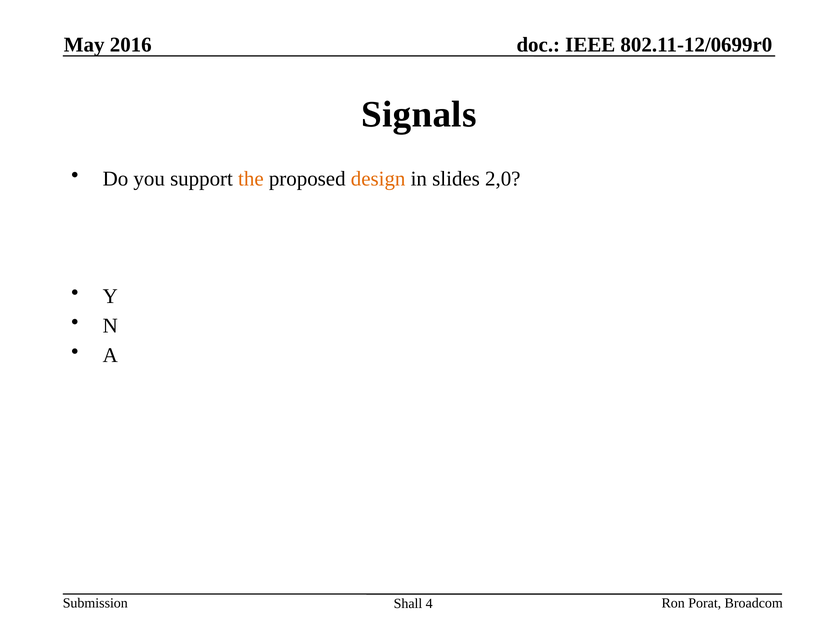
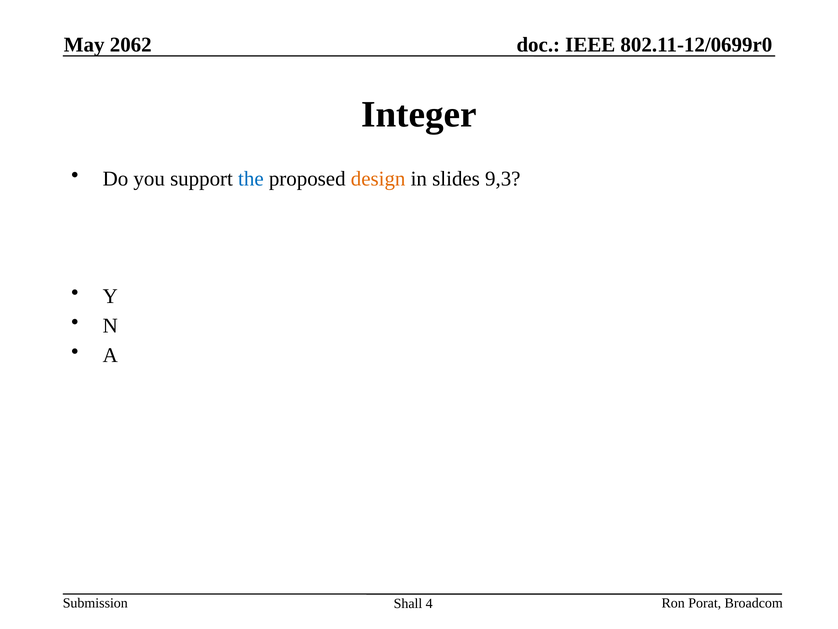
2016: 2016 -> 2062
Signals: Signals -> Integer
the colour: orange -> blue
2,0: 2,0 -> 9,3
